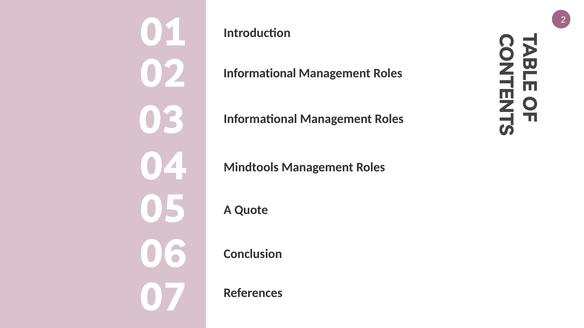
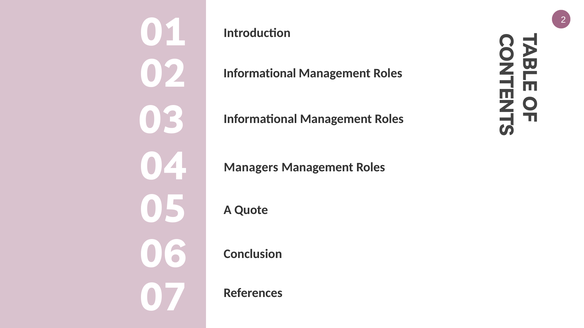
Mindtools: Mindtools -> Managers
